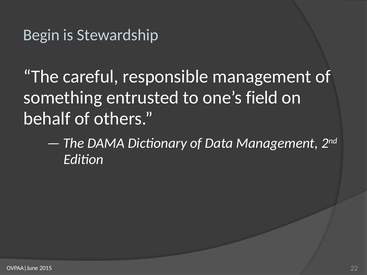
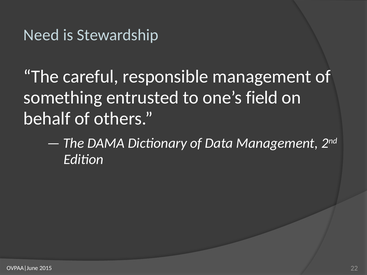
Begin: Begin -> Need
